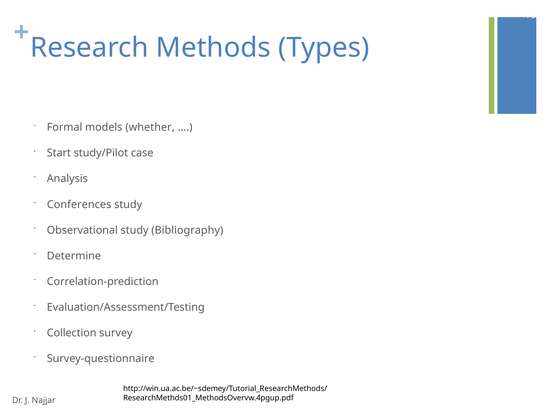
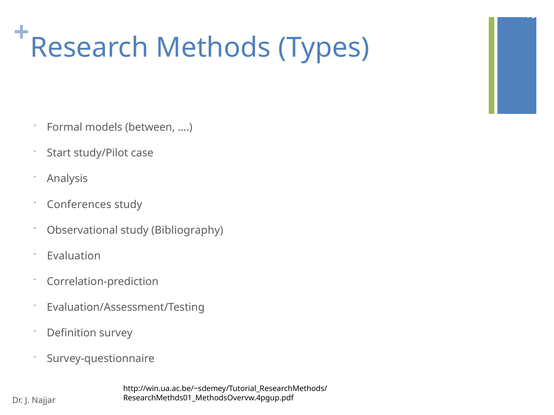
whether: whether -> between
Determine: Determine -> Evaluation
Collection: Collection -> Definition
